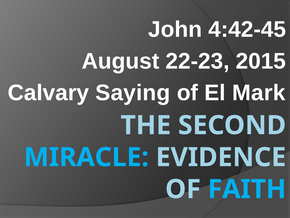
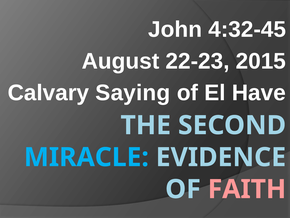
4:42-45: 4:42-45 -> 4:32-45
Mark: Mark -> Have
FAITH colour: light blue -> pink
